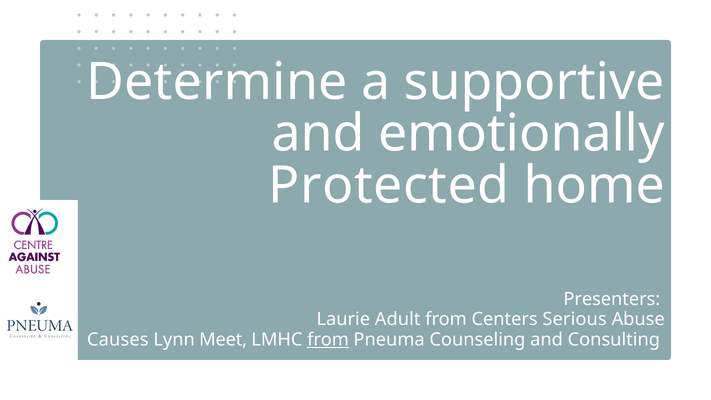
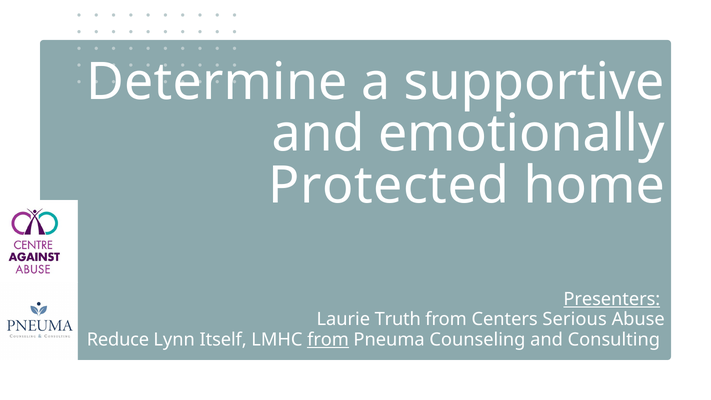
Presenters underline: none -> present
Adult: Adult -> Truth
Causes: Causes -> Reduce
Meet: Meet -> Itself
